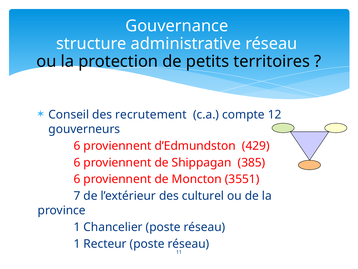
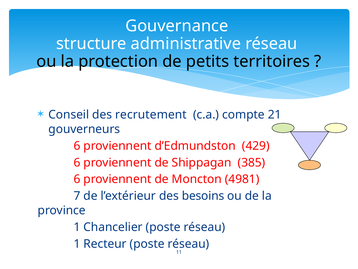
12: 12 -> 21
3551: 3551 -> 4981
culturel: culturel -> besoins
